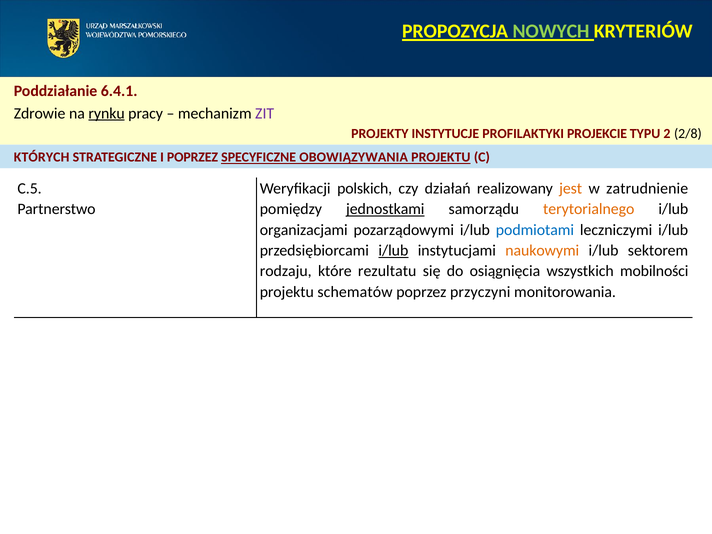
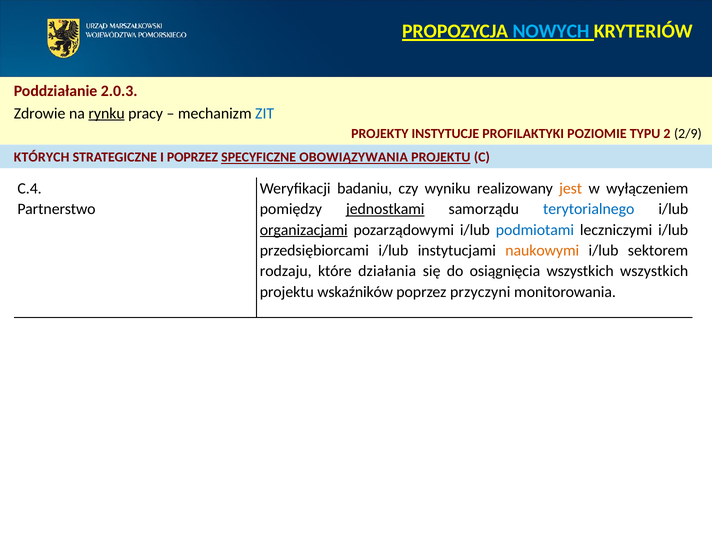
NOWYCH colour: light green -> light blue
6.4.1: 6.4.1 -> 2.0.3
ZIT colour: purple -> blue
PROJEKCIE: PROJEKCIE -> POZIOMIE
2/8: 2/8 -> 2/9
C.5: C.5 -> C.4
polskich: polskich -> badaniu
działań: działań -> wyniku
zatrudnienie: zatrudnienie -> wyłączeniem
terytorialnego colour: orange -> blue
organizacjami underline: none -> present
i/lub at (393, 251) underline: present -> none
rezultatu: rezultatu -> działania
wszystkich mobilności: mobilności -> wszystkich
schematów: schematów -> wskaźników
